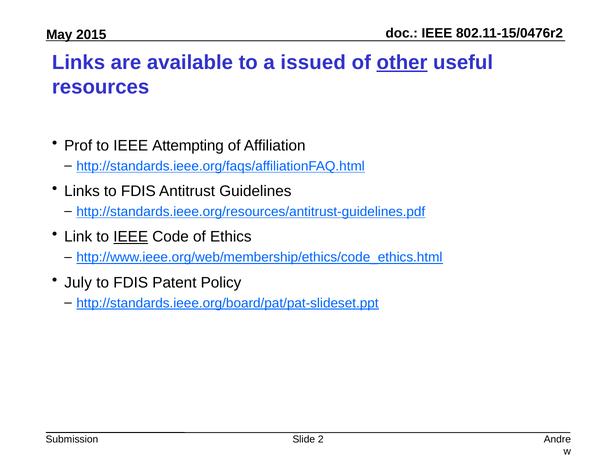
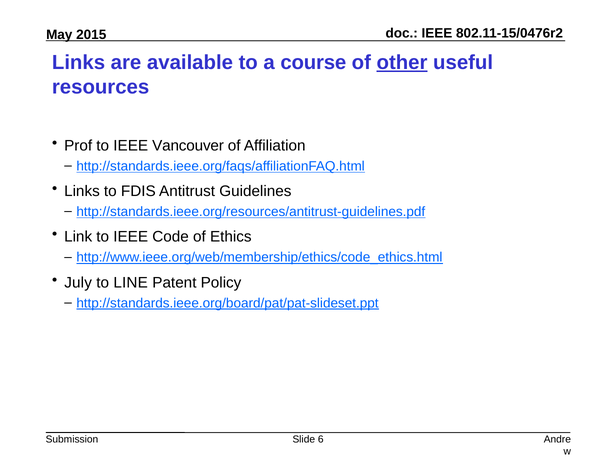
issued: issued -> course
Attempting: Attempting -> Vancouver
IEEE at (131, 237) underline: present -> none
FDIS at (131, 283): FDIS -> LINE
2: 2 -> 6
